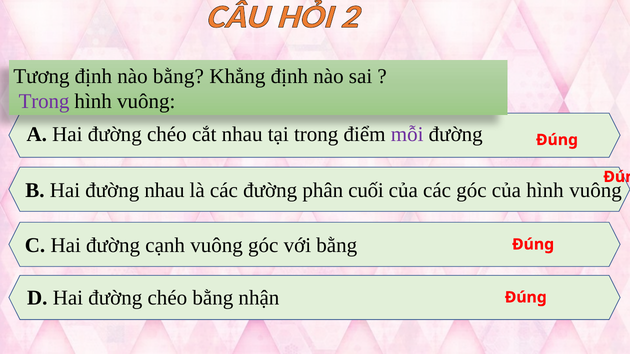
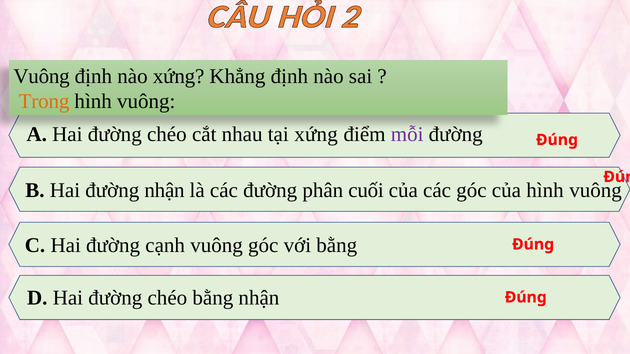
Tương at (42, 76): Tương -> Vuông
nào bằng: bằng -> xứng
Trong at (44, 102) colour: purple -> orange
tại trong: trong -> xứng
đường nhau: nhau -> nhận
